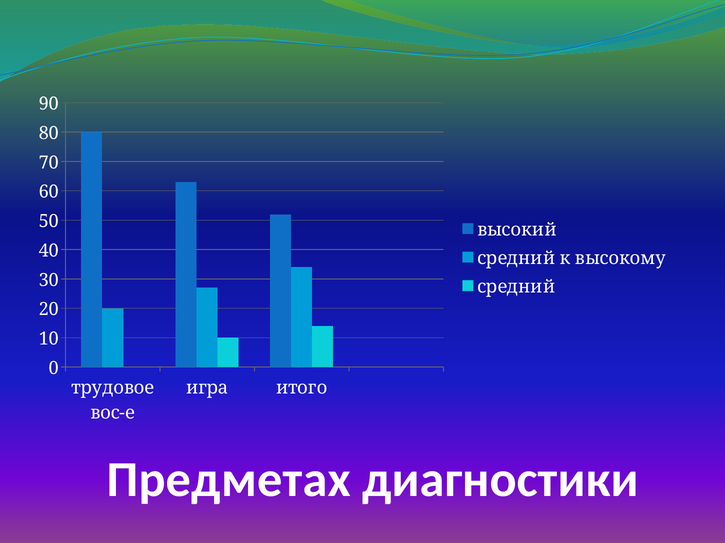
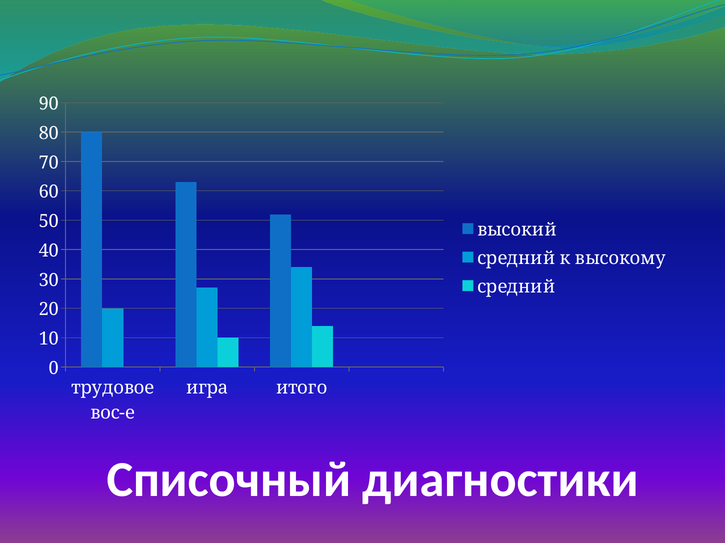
Предметах: Предметах -> Списочный
